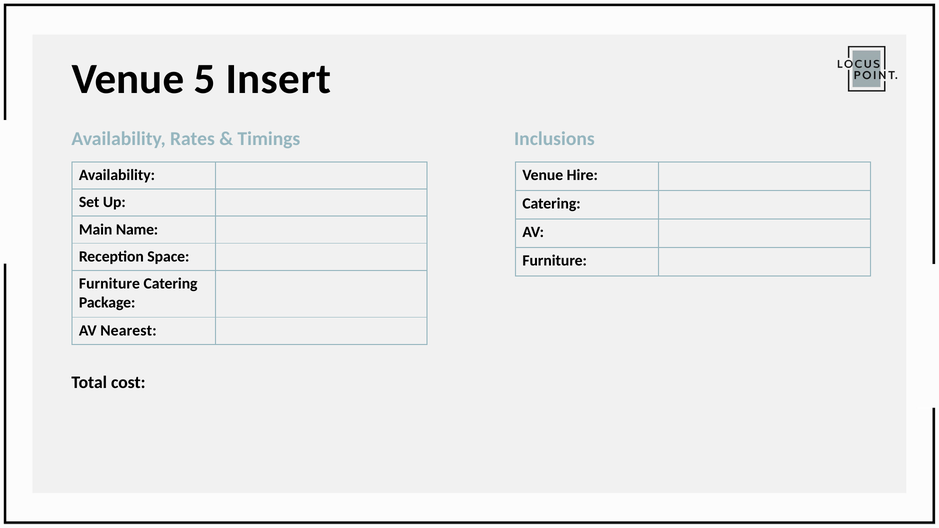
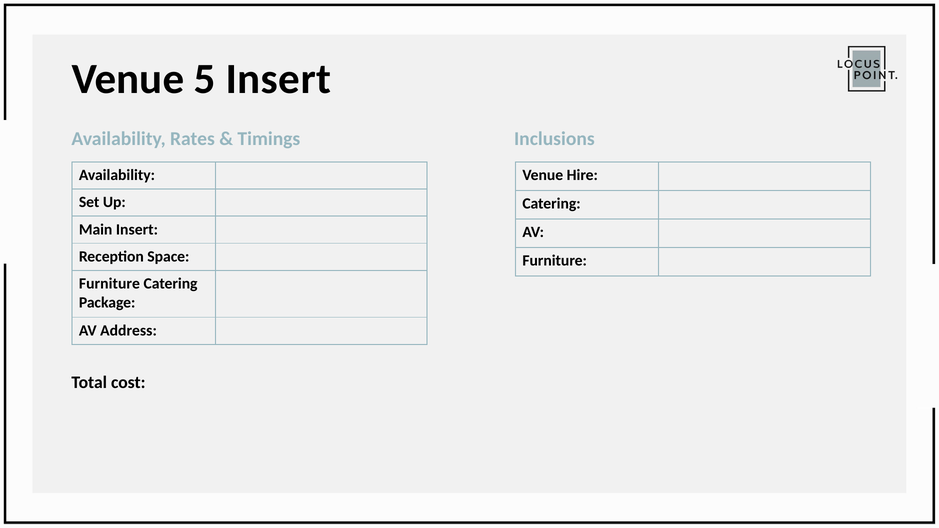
Main Name: Name -> Insert
Nearest: Nearest -> Address
